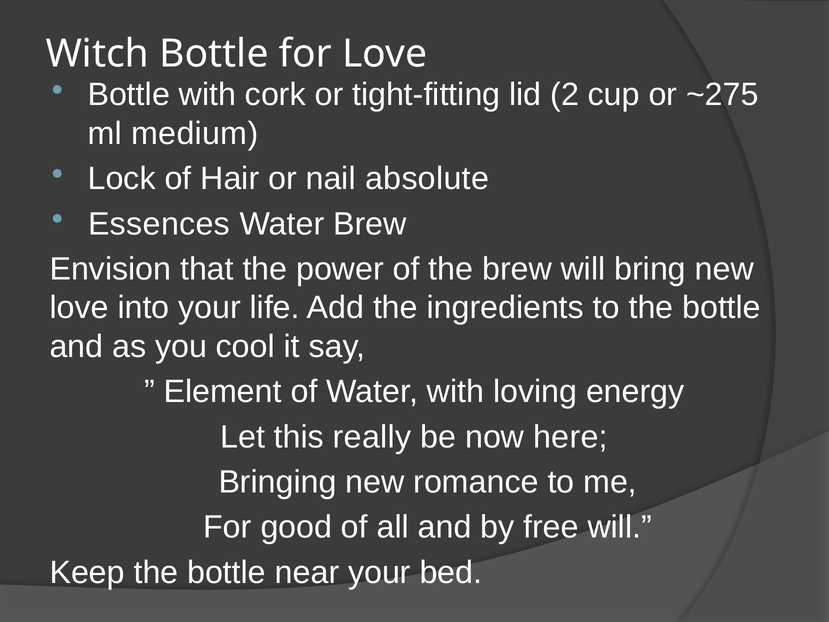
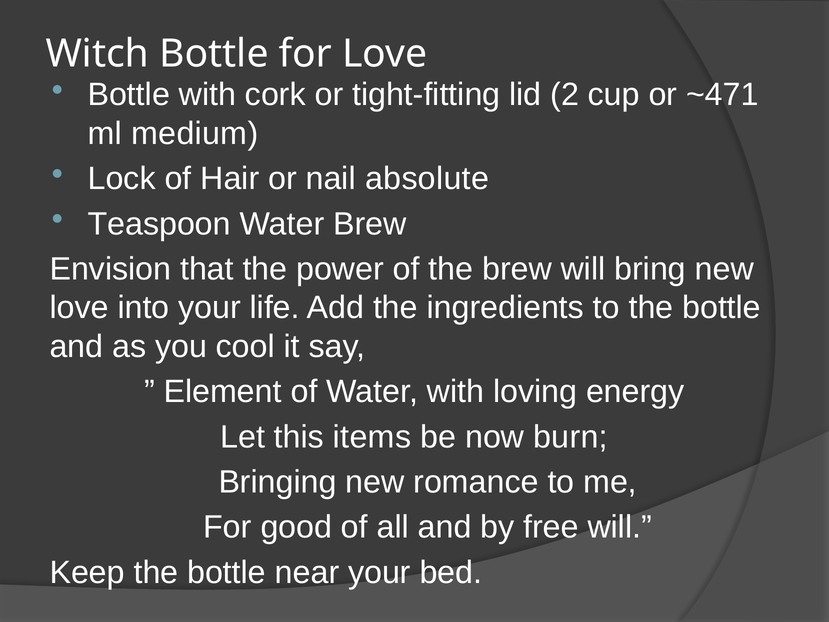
~275: ~275 -> ~471
Essences: Essences -> Teaspoon
really: really -> items
here: here -> burn
